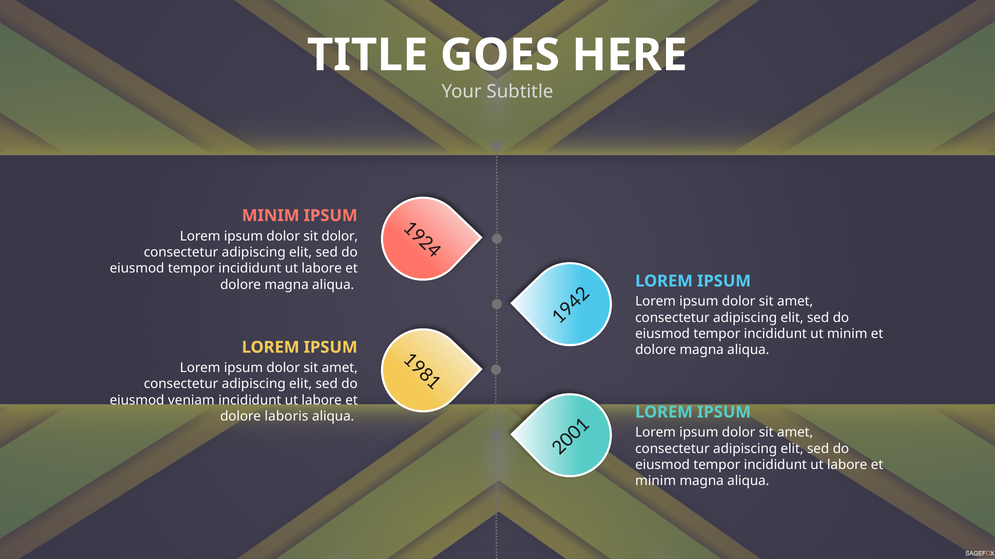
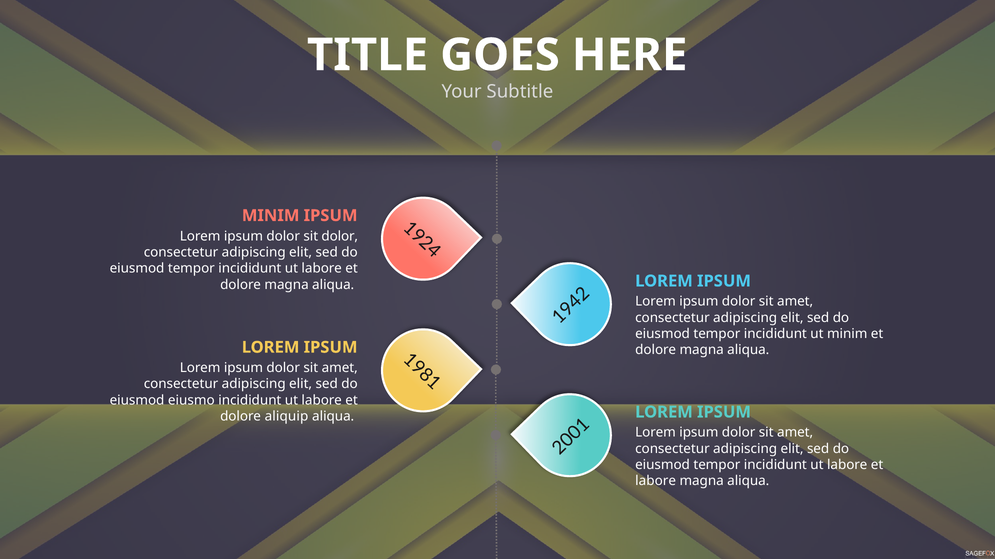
veniam: veniam -> eiusmo
laboris: laboris -> aliquip
minim at (656, 482): minim -> labore
